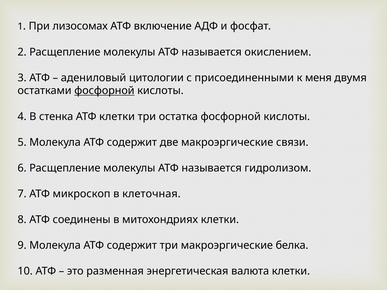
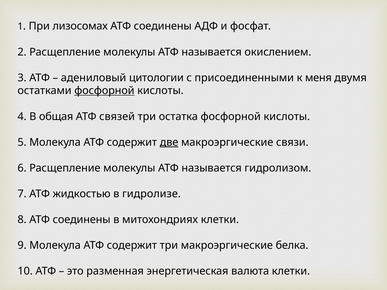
включение at (163, 26): включение -> соединены
стенка: стенка -> общая
АТФ клетки: клетки -> связей
две underline: none -> present
микроскоп: микроскоп -> жидкостью
клеточная: клеточная -> гидролизе
